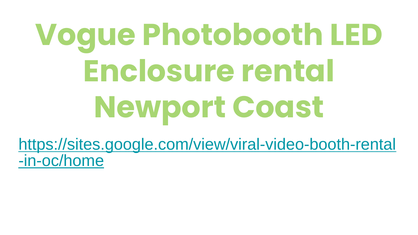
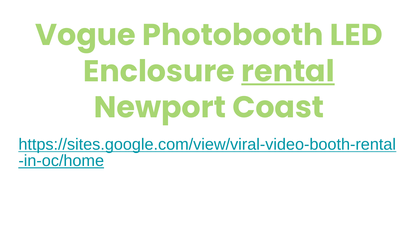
rental underline: none -> present
